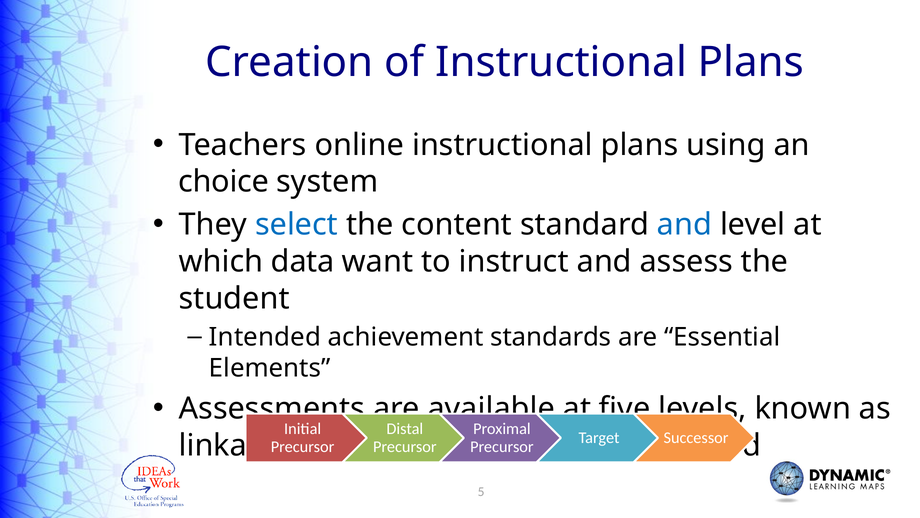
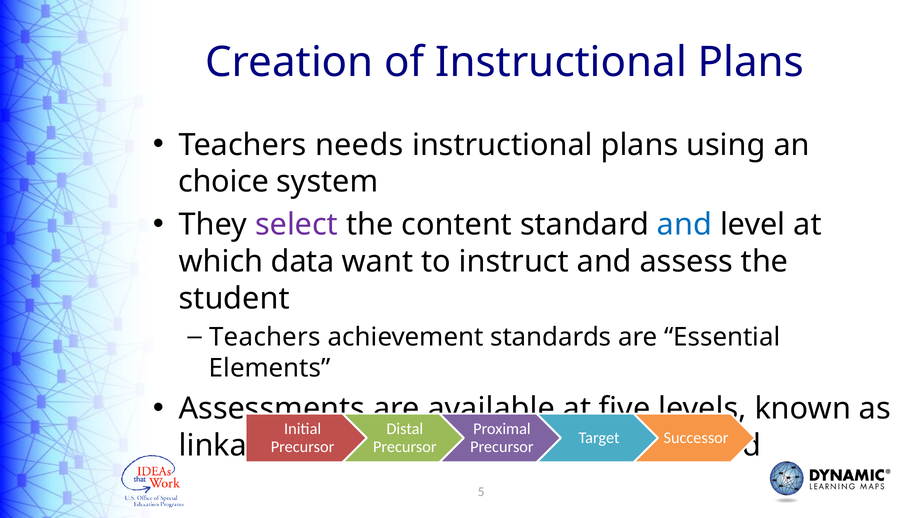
online: online -> needs
select colour: blue -> purple
Intended at (265, 337): Intended -> Teachers
